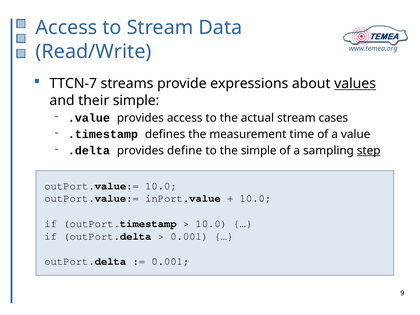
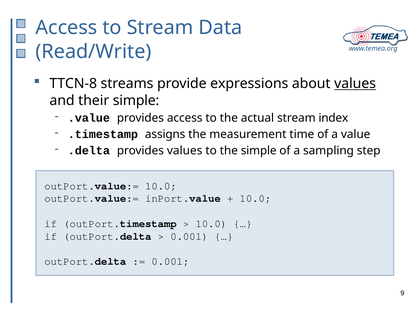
TTCN-7: TTCN-7 -> TTCN-8
cases: cases -> index
defines: defines -> assigns
provides define: define -> values
step underline: present -> none
